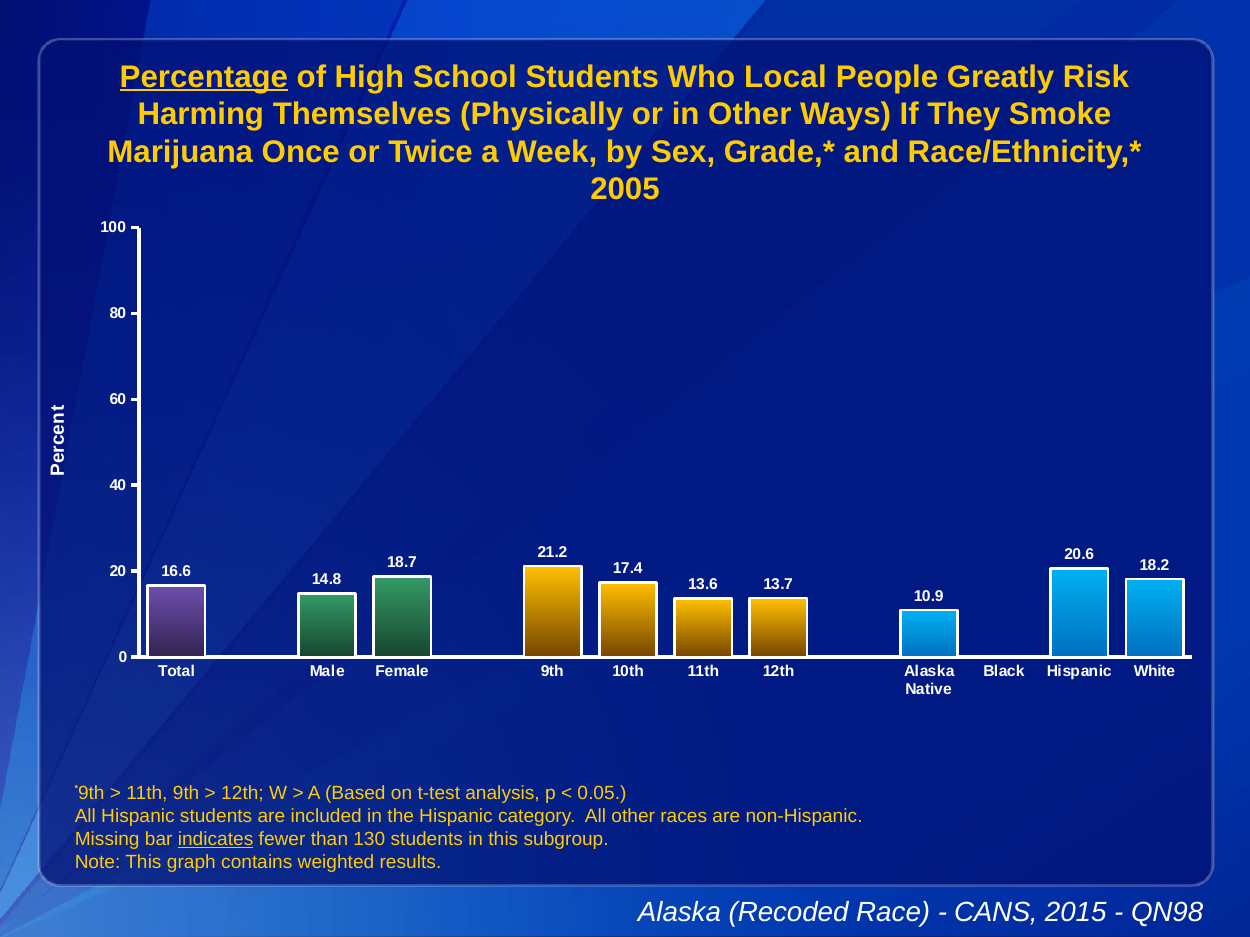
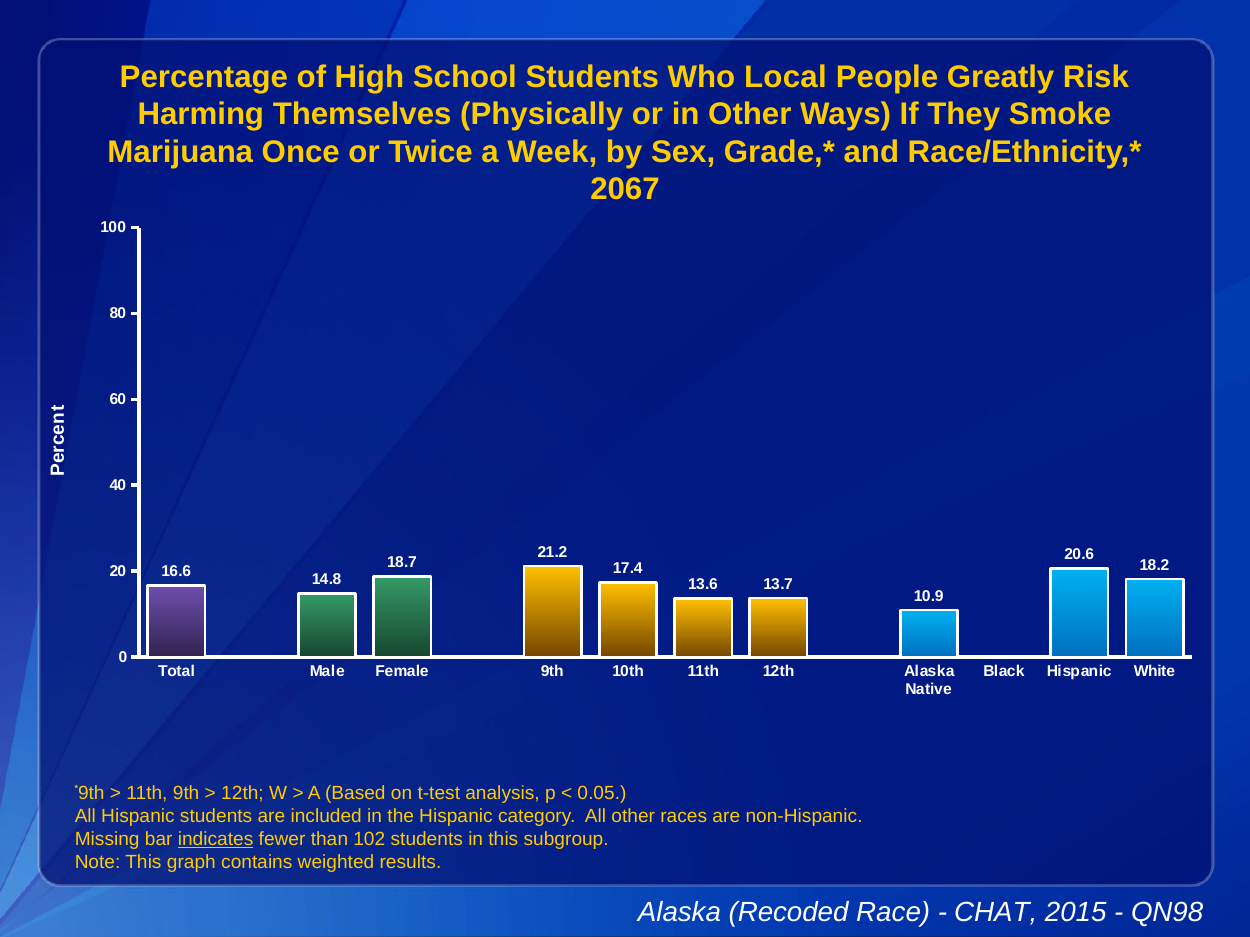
Percentage underline: present -> none
2005: 2005 -> 2067
130: 130 -> 102
CANS: CANS -> CHAT
